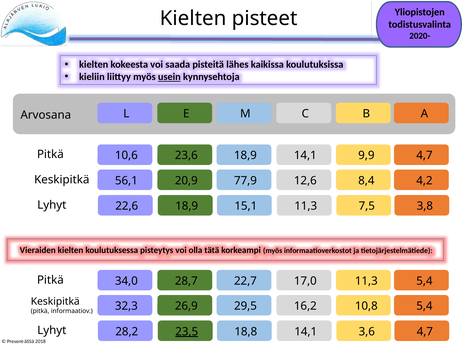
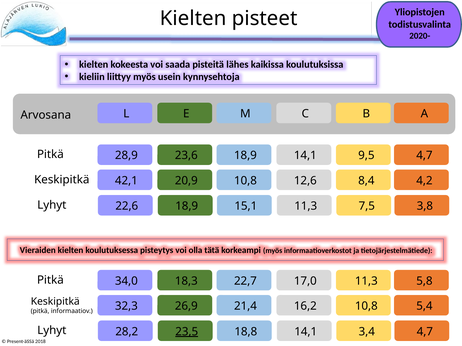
usein underline: present -> none
10,6: 10,6 -> 28,9
9,9: 9,9 -> 9,5
56,1: 56,1 -> 42,1
20,9 77,9: 77,9 -> 10,8
28,7: 28,7 -> 18,3
11,3 5,4: 5,4 -> 5,8
29,5: 29,5 -> 21,4
3,6: 3,6 -> 3,4
